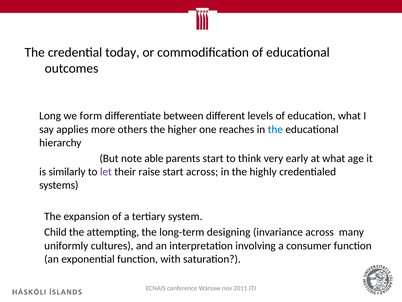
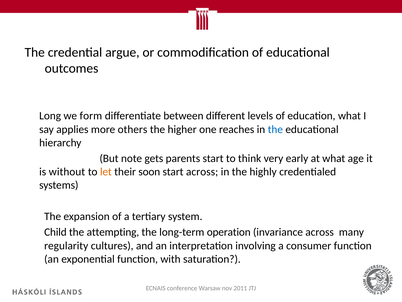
today: today -> argue
able: able -> gets
similarly: similarly -> without
let colour: purple -> orange
raise: raise -> soon
designing: designing -> operation
uniformly: uniformly -> regularity
